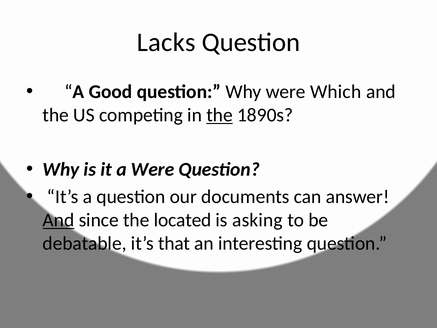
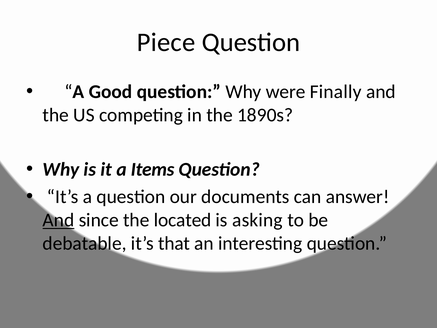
Lacks: Lacks -> Piece
Which: Which -> Finally
the at (220, 115) underline: present -> none
a Were: Were -> Items
